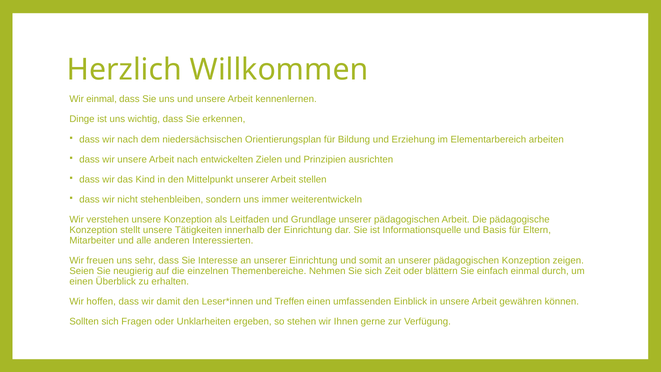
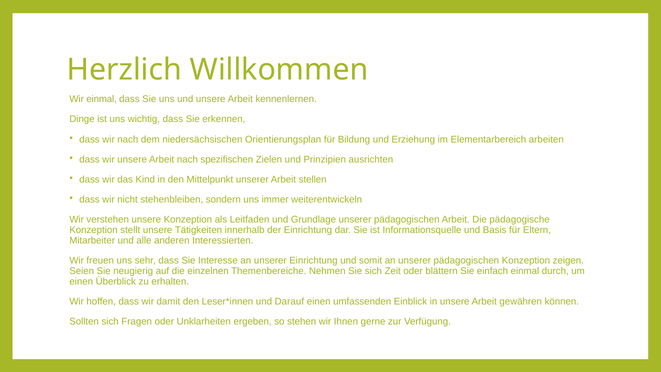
entwickelten: entwickelten -> spezifischen
Treffen: Treffen -> Darauf
